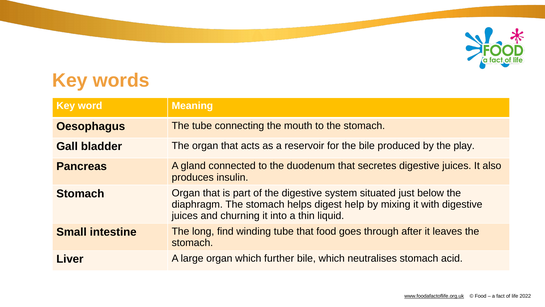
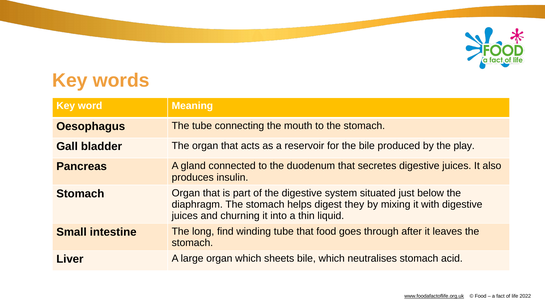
help: help -> they
further: further -> sheets
